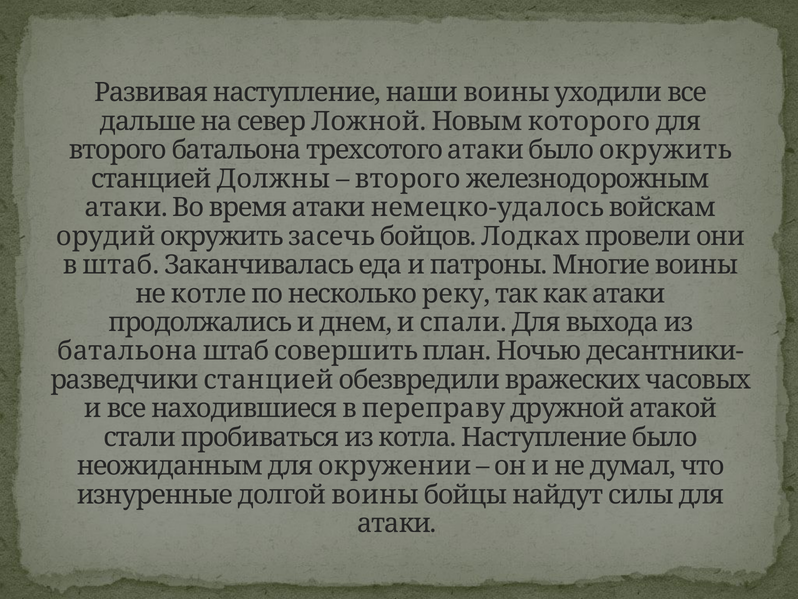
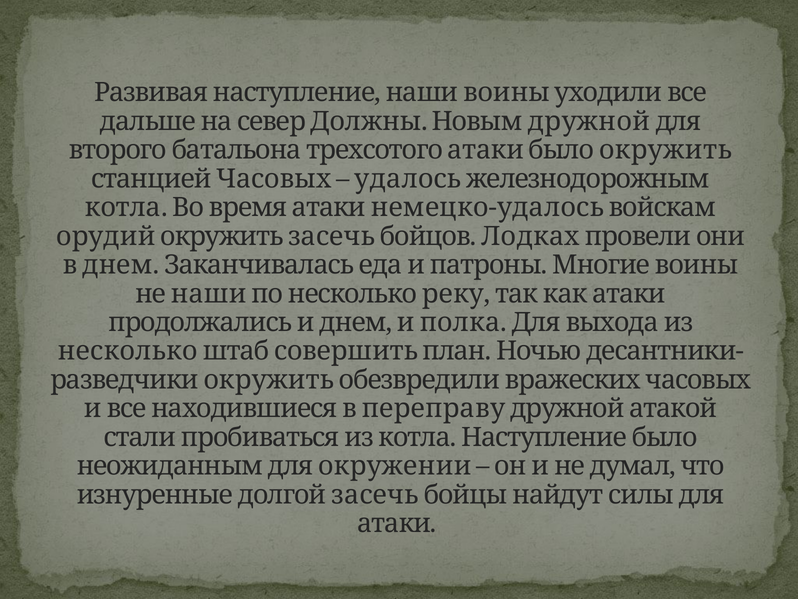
Ложной: Ложной -> Должны
Новым которого: которого -> дружной
станцией Должны: Должны -> Часовых
второго at (408, 179): второго -> удалось
атаки at (126, 207): атаки -> котла
в штаб: штаб -> днем
не котле: котле -> наши
спали: спали -> полка
батальона at (128, 351): батальона -> несколько
станцией at (269, 380): станцией -> окружить
долгой воины: воины -> засечь
